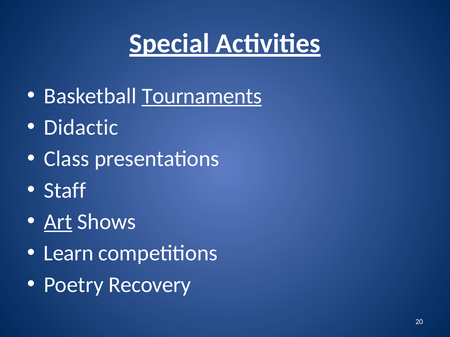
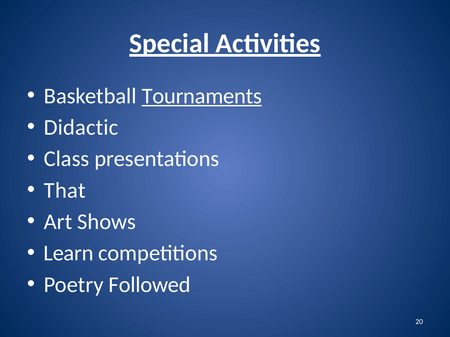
Staff: Staff -> That
Art underline: present -> none
Recovery: Recovery -> Followed
